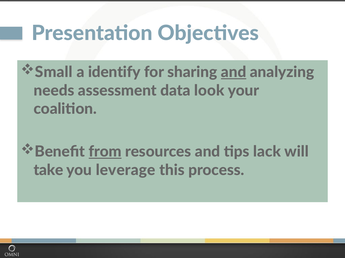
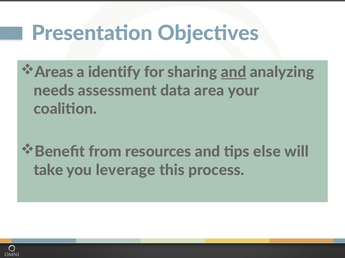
Small: Small -> Areas
look: look -> area
from underline: present -> none
lack: lack -> else
